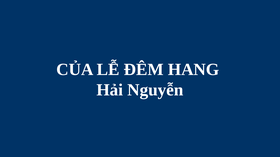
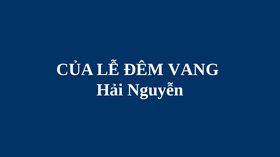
HANG: HANG -> VANG
